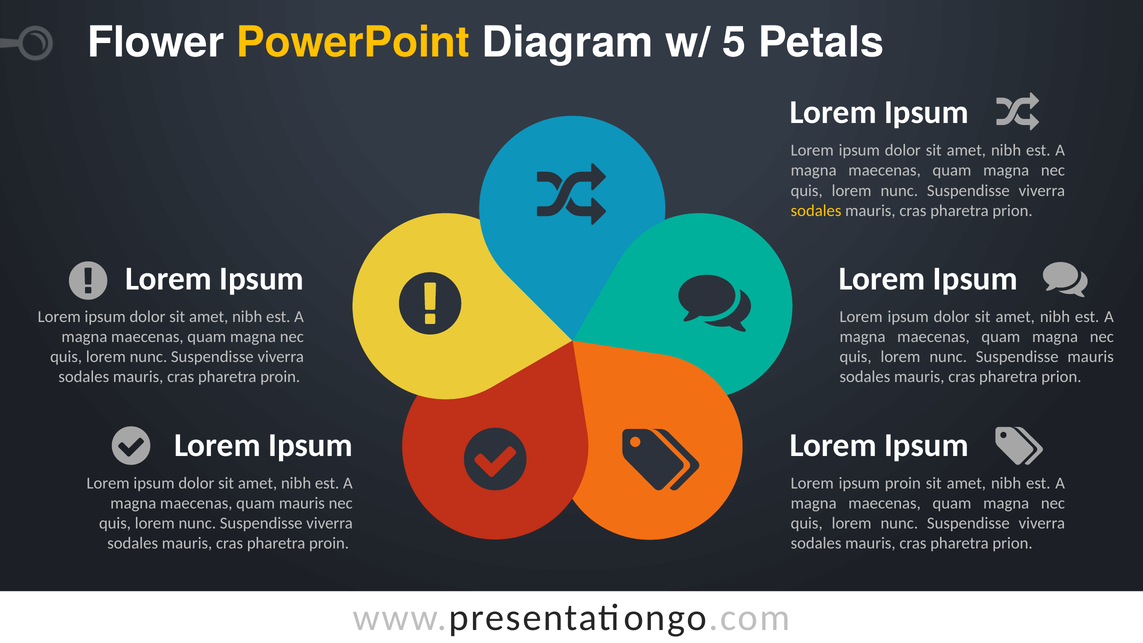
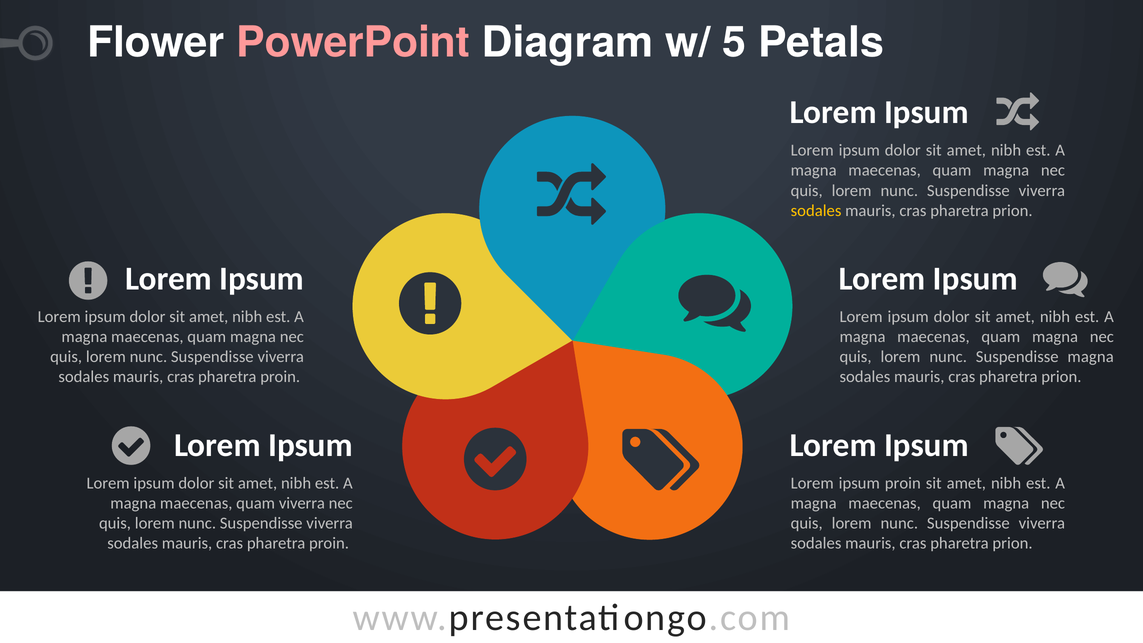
PowerPoint colour: yellow -> pink
Suspendisse mauris: mauris -> magna
quam mauris: mauris -> viverra
